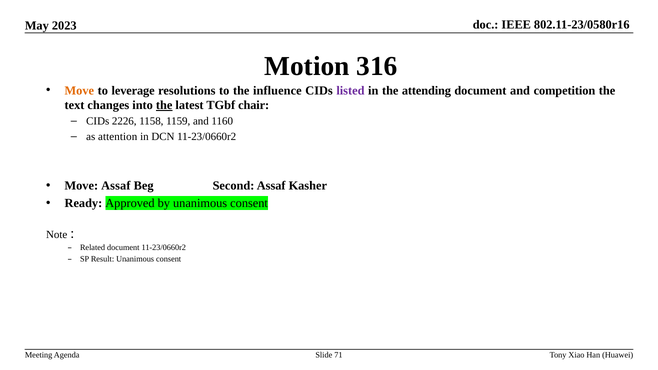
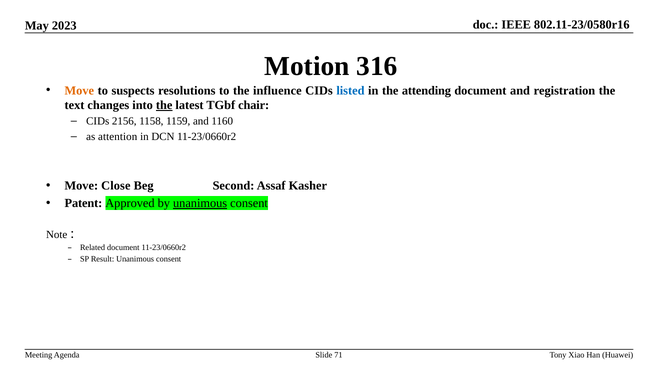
leverage: leverage -> suspects
listed colour: purple -> blue
competition: competition -> registration
2226: 2226 -> 2156
Move Assaf: Assaf -> Close
Ready: Ready -> Patent
unanimous at (200, 203) underline: none -> present
